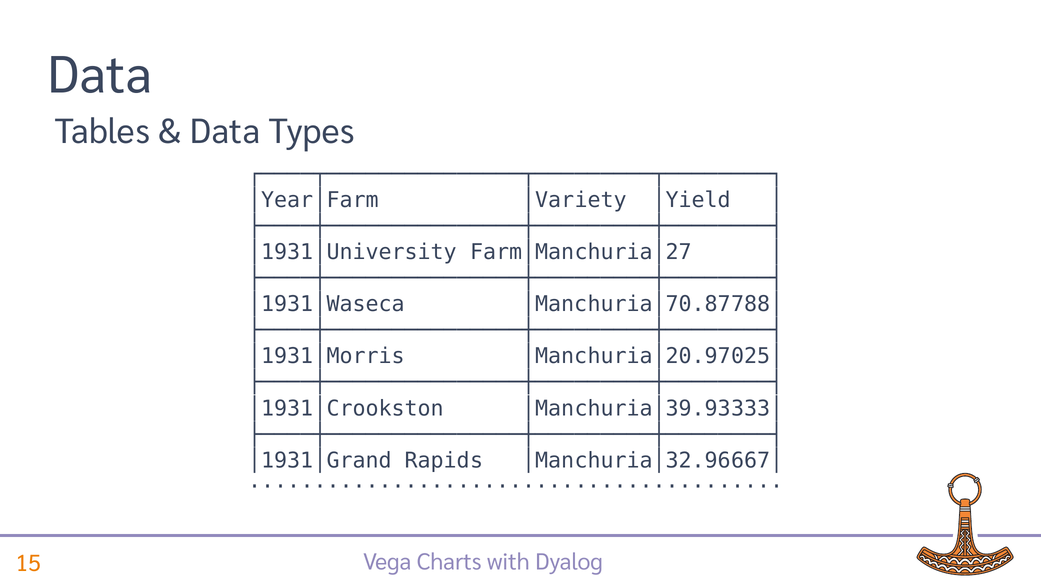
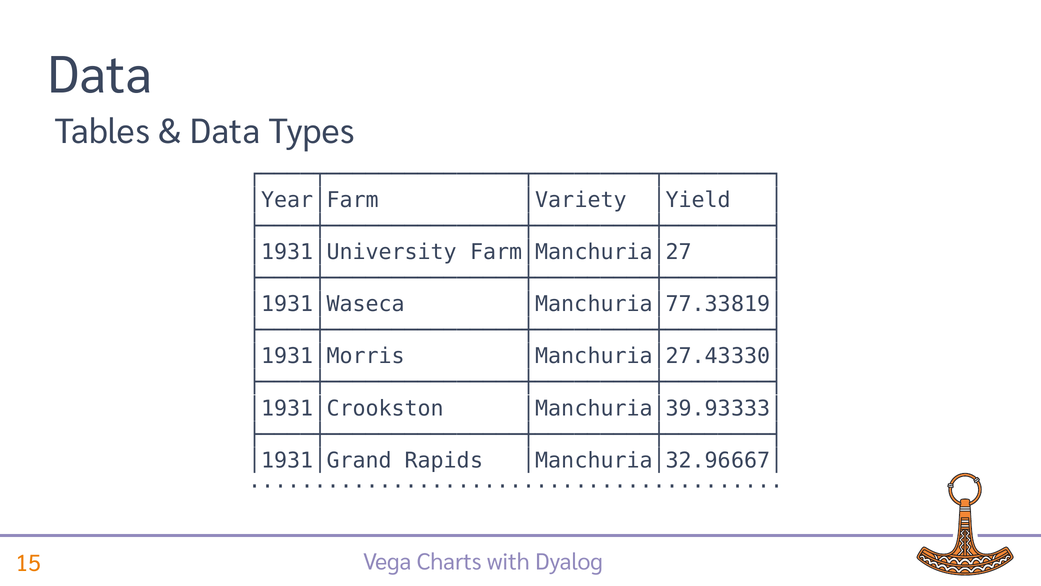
│Manchuria│70.87788│: │Manchuria│70.87788│ -> │Manchuria│77.33819│
│Manchuria│20.97025│: │Manchuria│20.97025│ -> │Manchuria│27.43330│
